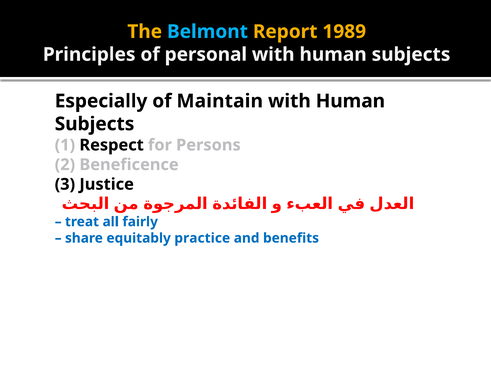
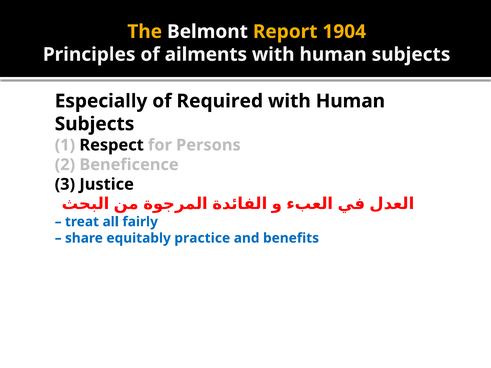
Belmont colour: light blue -> white
1989: 1989 -> 1904
personal: personal -> ailments
Maintain: Maintain -> Required
